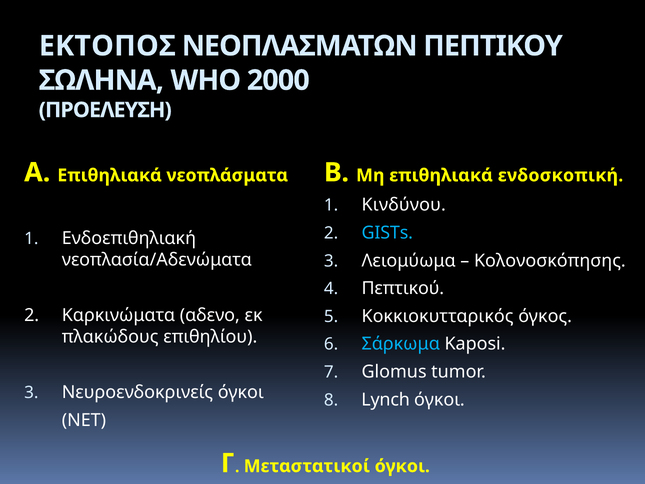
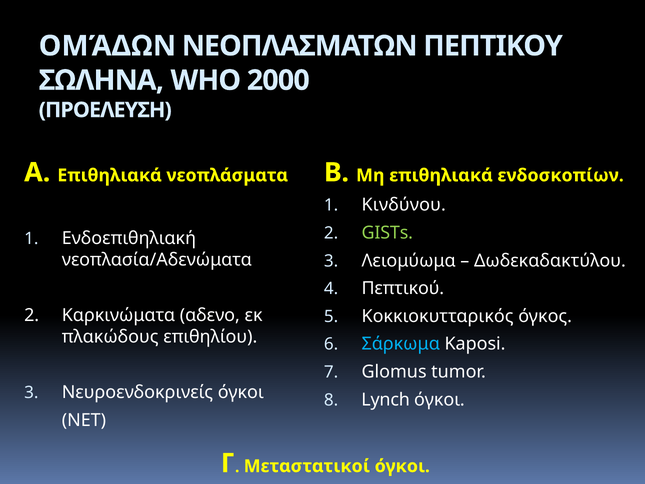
ΕΚΤΟΠΟΣ: ΕΚΤΟΠΟΣ -> ΟΜΆΔΩΝ
ενδοσκοπική: ενδοσκοπική -> ενδοσκοπίων
GISTs colour: light blue -> light green
Κολονοσκόπησης: Κολονοσκόπησης -> Δωδεκαδακτύλου
